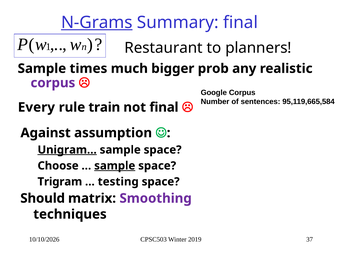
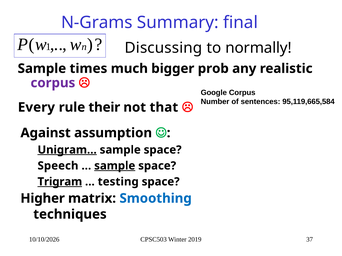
N-Grams underline: present -> none
Restaurant: Restaurant -> Discussing
planners: planners -> normally
train: train -> their
not final: final -> that
Choose: Choose -> Speech
Trigram underline: none -> present
Should: Should -> Higher
Smoothing colour: purple -> blue
